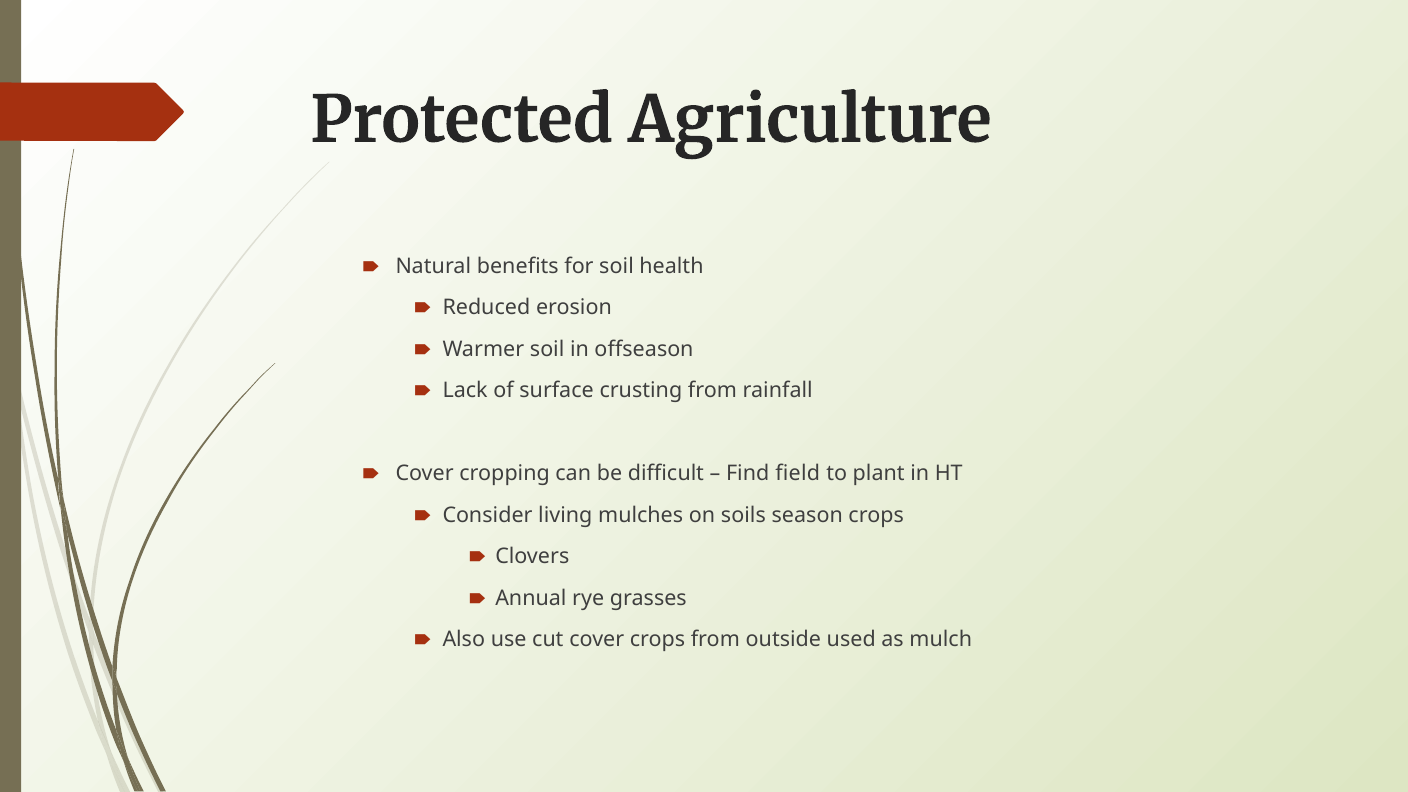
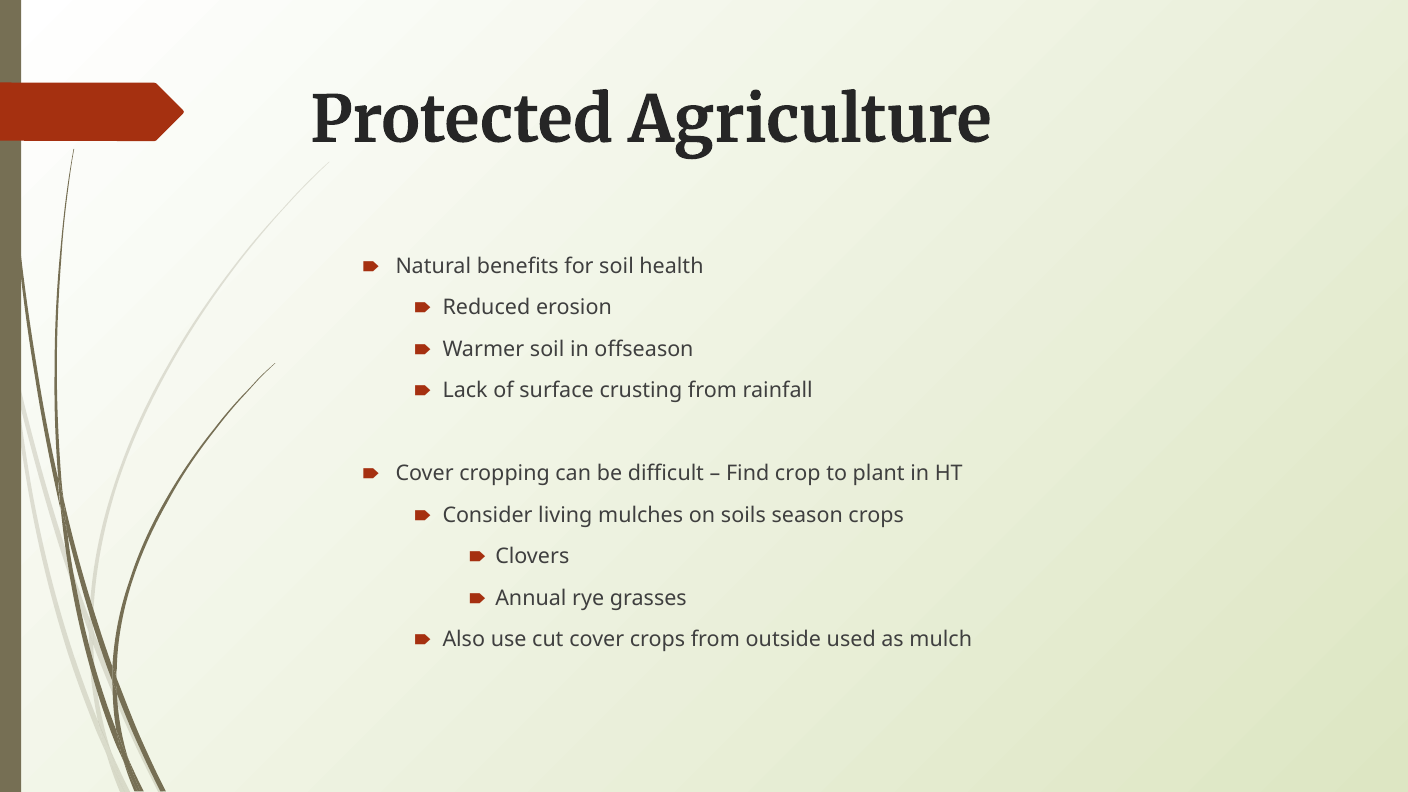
field: field -> crop
